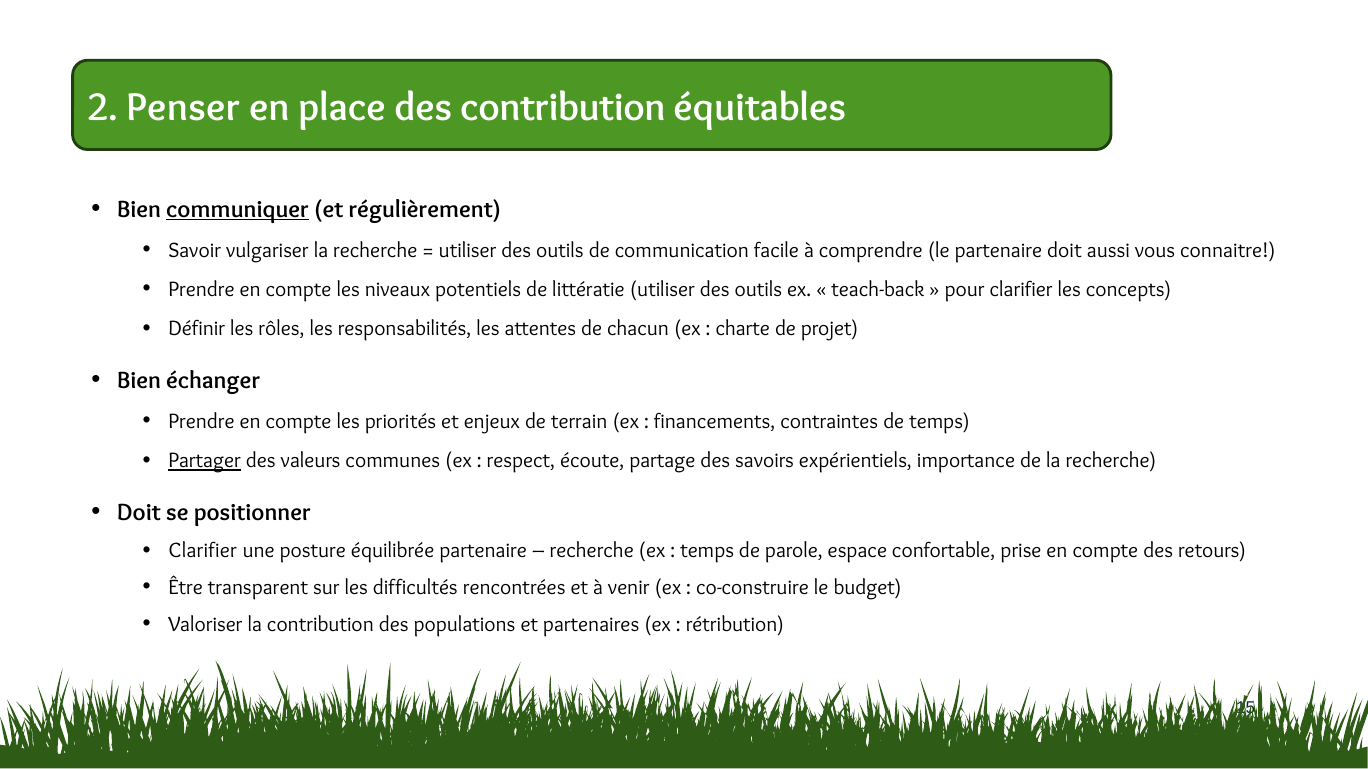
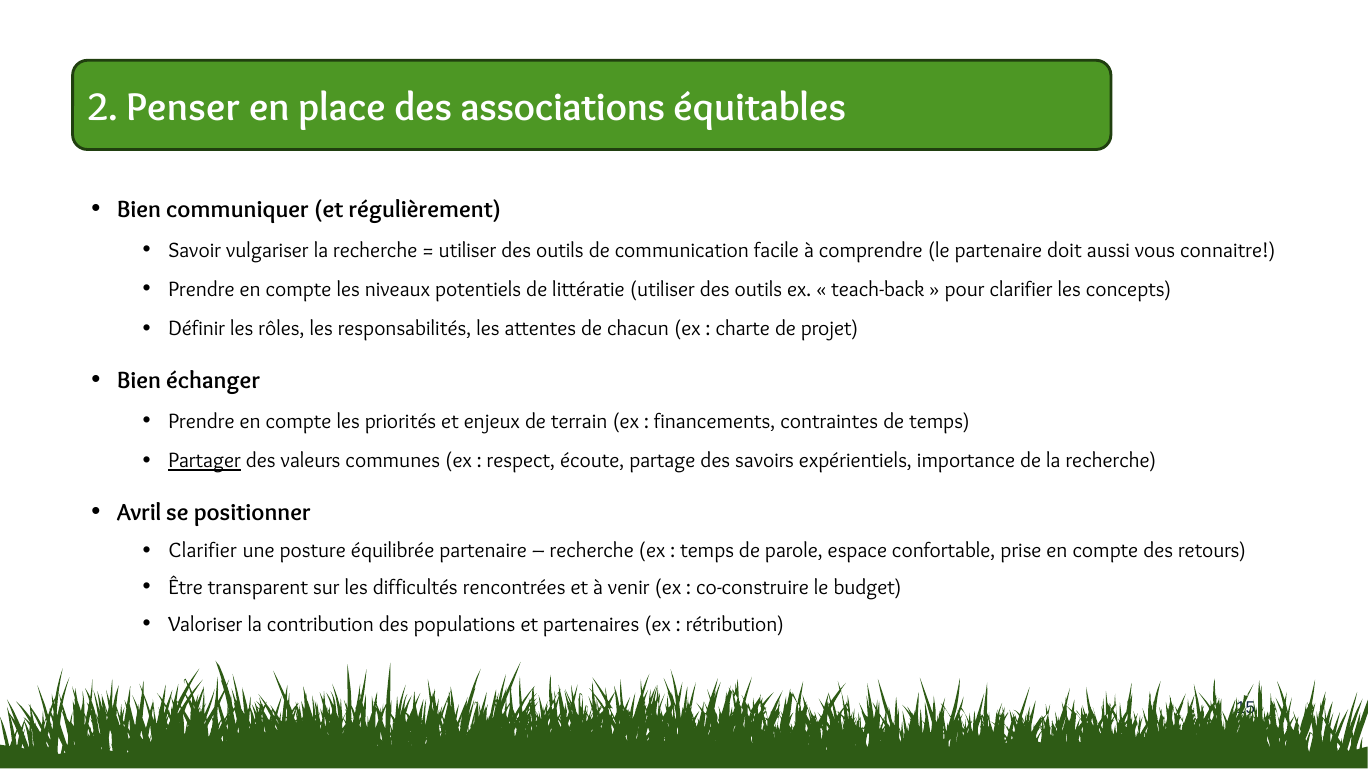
des contribution: contribution -> associations
communiquer underline: present -> none
Doit at (139, 513): Doit -> Avril
